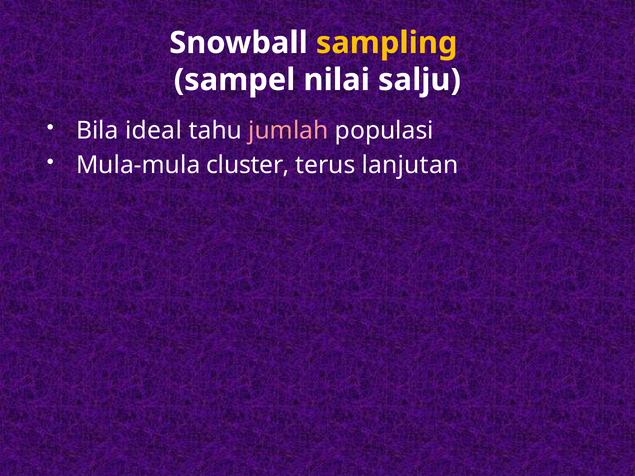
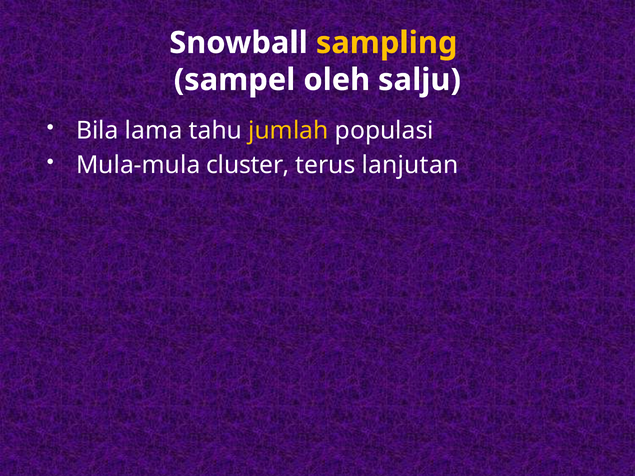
nilai: nilai -> oleh
ideal: ideal -> lama
jumlah colour: pink -> yellow
